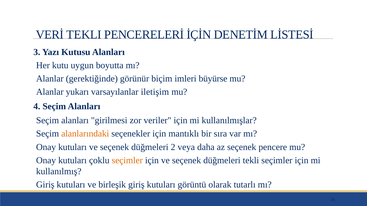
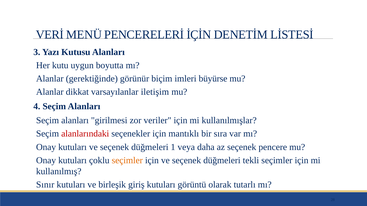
VERİ TEKLI: TEKLI -> MENÜ
yukarı: yukarı -> dikkat
alanlarındaki colour: orange -> red
2: 2 -> 1
Giriş at (45, 185): Giriş -> Sınır
